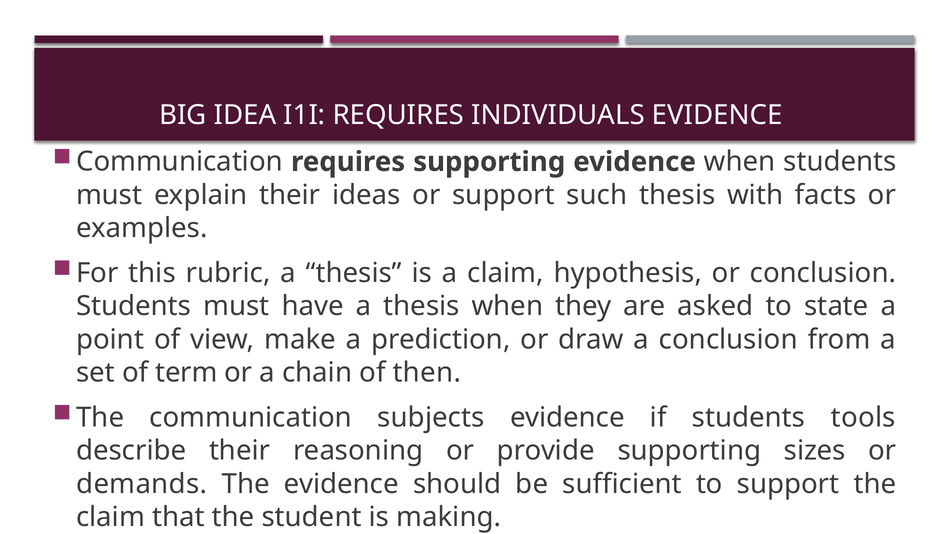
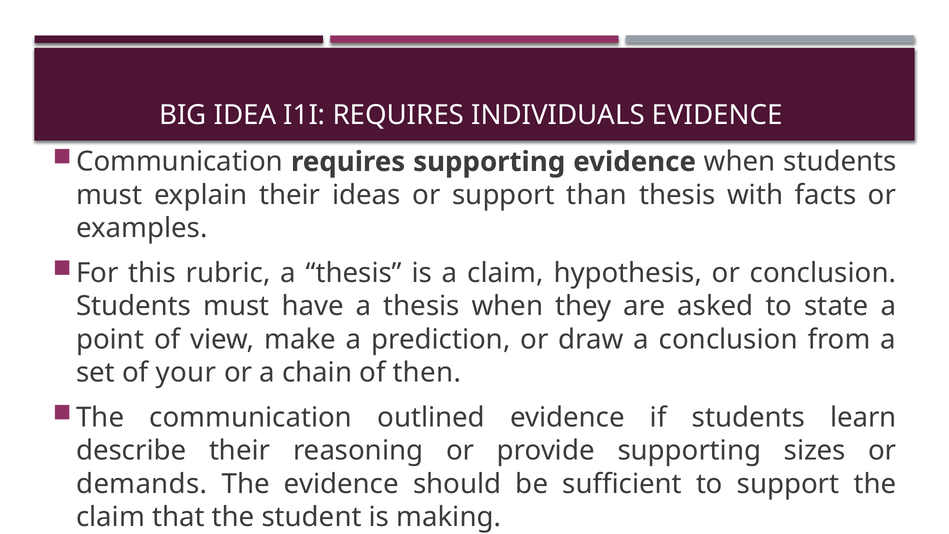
such: such -> than
term: term -> your
subjects: subjects -> outlined
tools: tools -> learn
